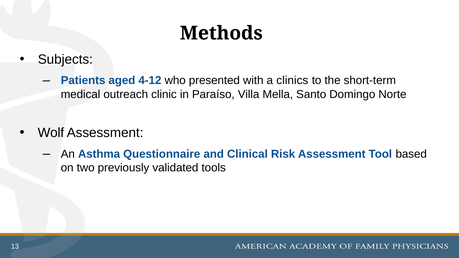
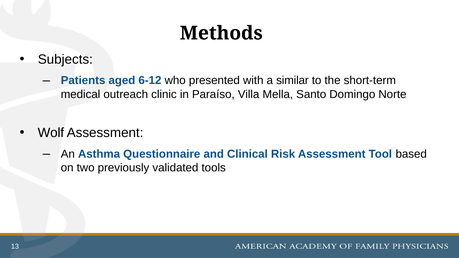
4-12: 4-12 -> 6-12
clinics: clinics -> similar
